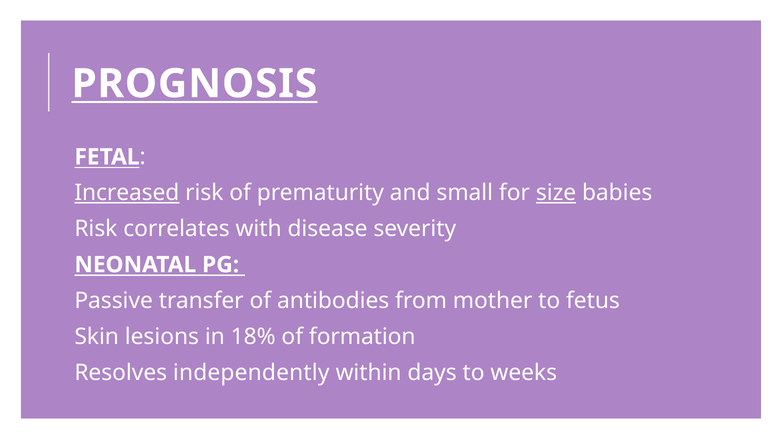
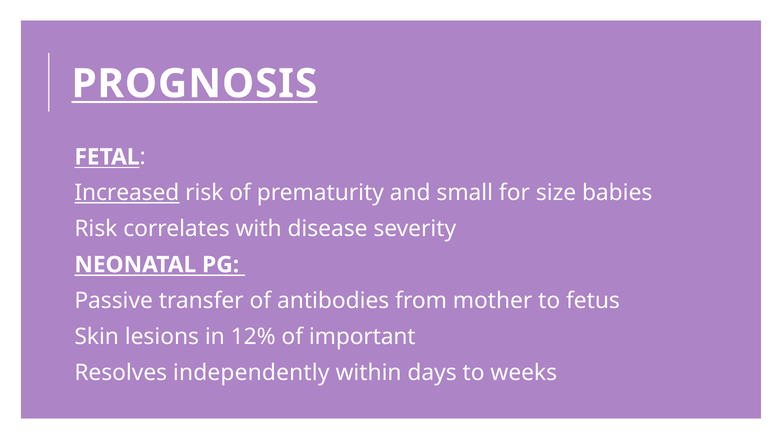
size underline: present -> none
18%: 18% -> 12%
formation: formation -> important
